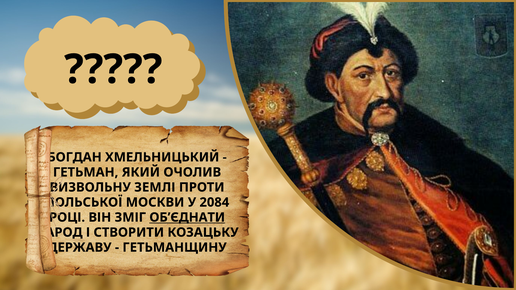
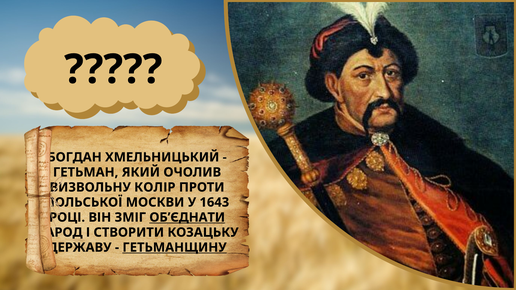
ЗЕМЛІ: ЗЕМЛІ -> КОЛІР
2084: 2084 -> 1643
ГЕТЬМАНЩИНУ underline: none -> present
